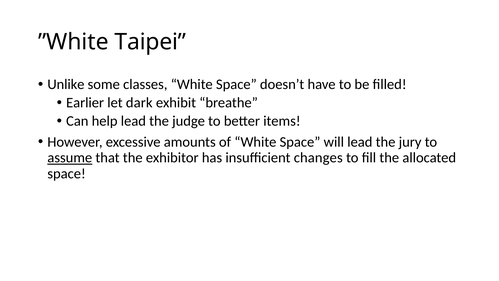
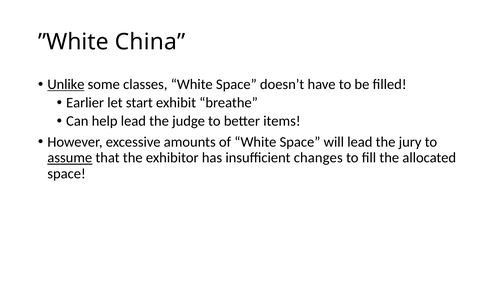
Taipei: Taipei -> China
Unlike underline: none -> present
dark: dark -> start
